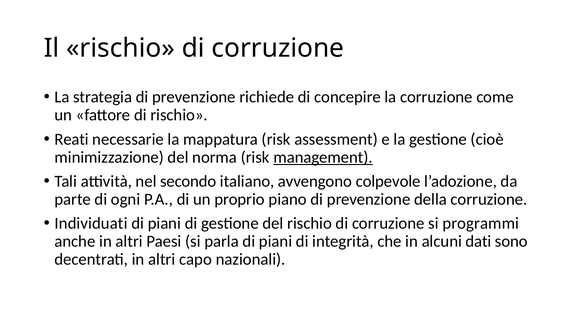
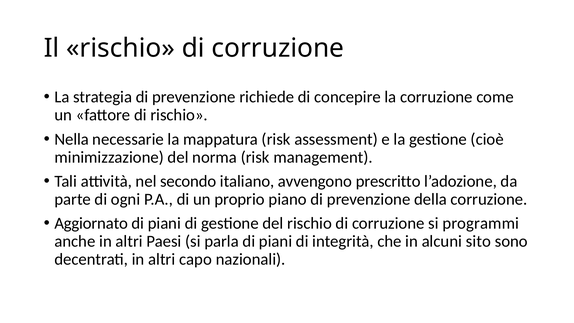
Reati: Reati -> Nella
management underline: present -> none
colpevole: colpevole -> prescritto
Individuati: Individuati -> Aggiornato
dati: dati -> sito
